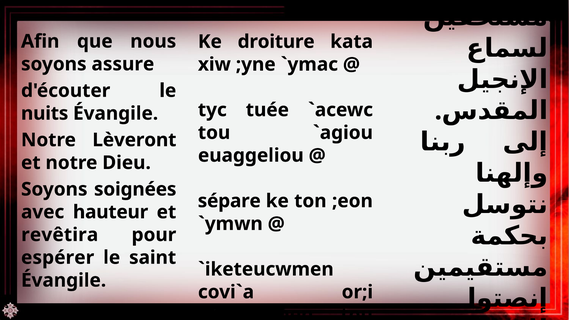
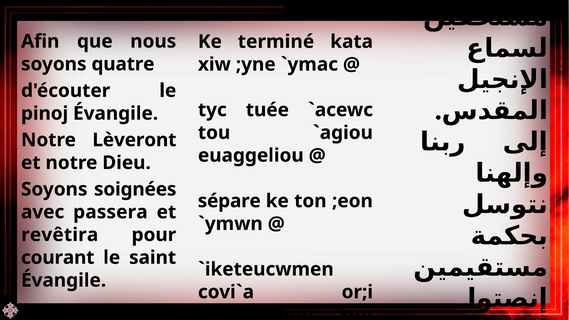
droiture: droiture -> terminé
assure: assure -> quatre
nuits: nuits -> pinoj
hauteur: hauteur -> passera
espérer: espérer -> courant
